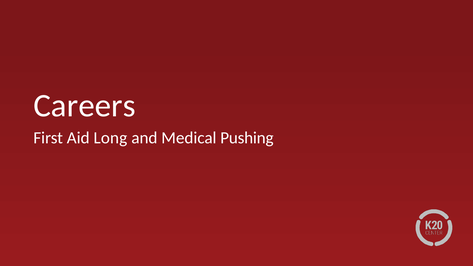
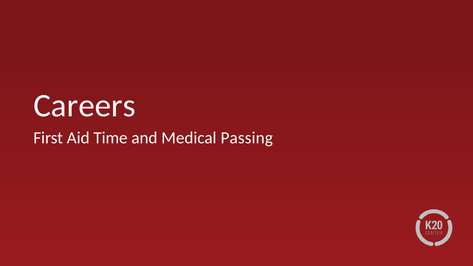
Long: Long -> Time
Pushing: Pushing -> Passing
